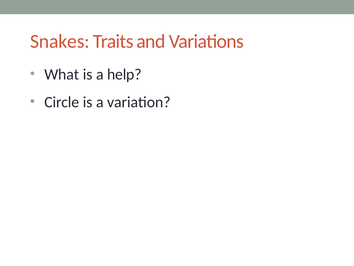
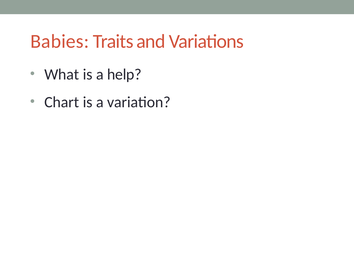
Snakes: Snakes -> Babies
Circle: Circle -> Chart
